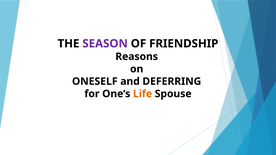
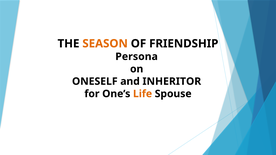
SEASON colour: purple -> orange
Reasons: Reasons -> Persona
DEFERRING: DEFERRING -> INHERITOR
